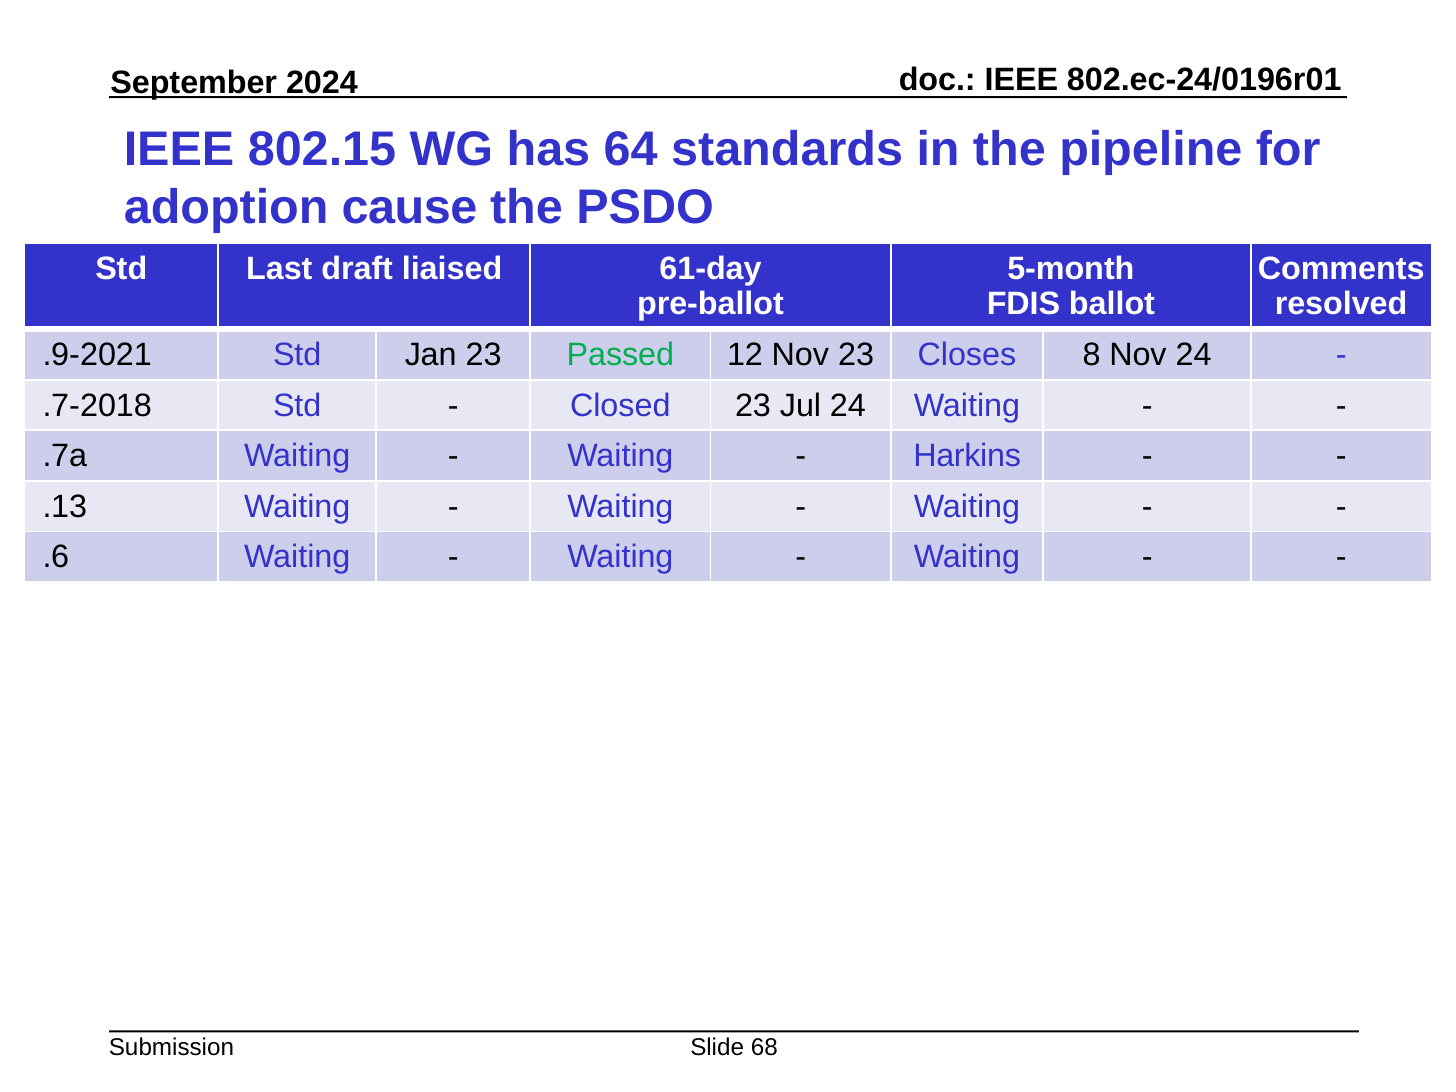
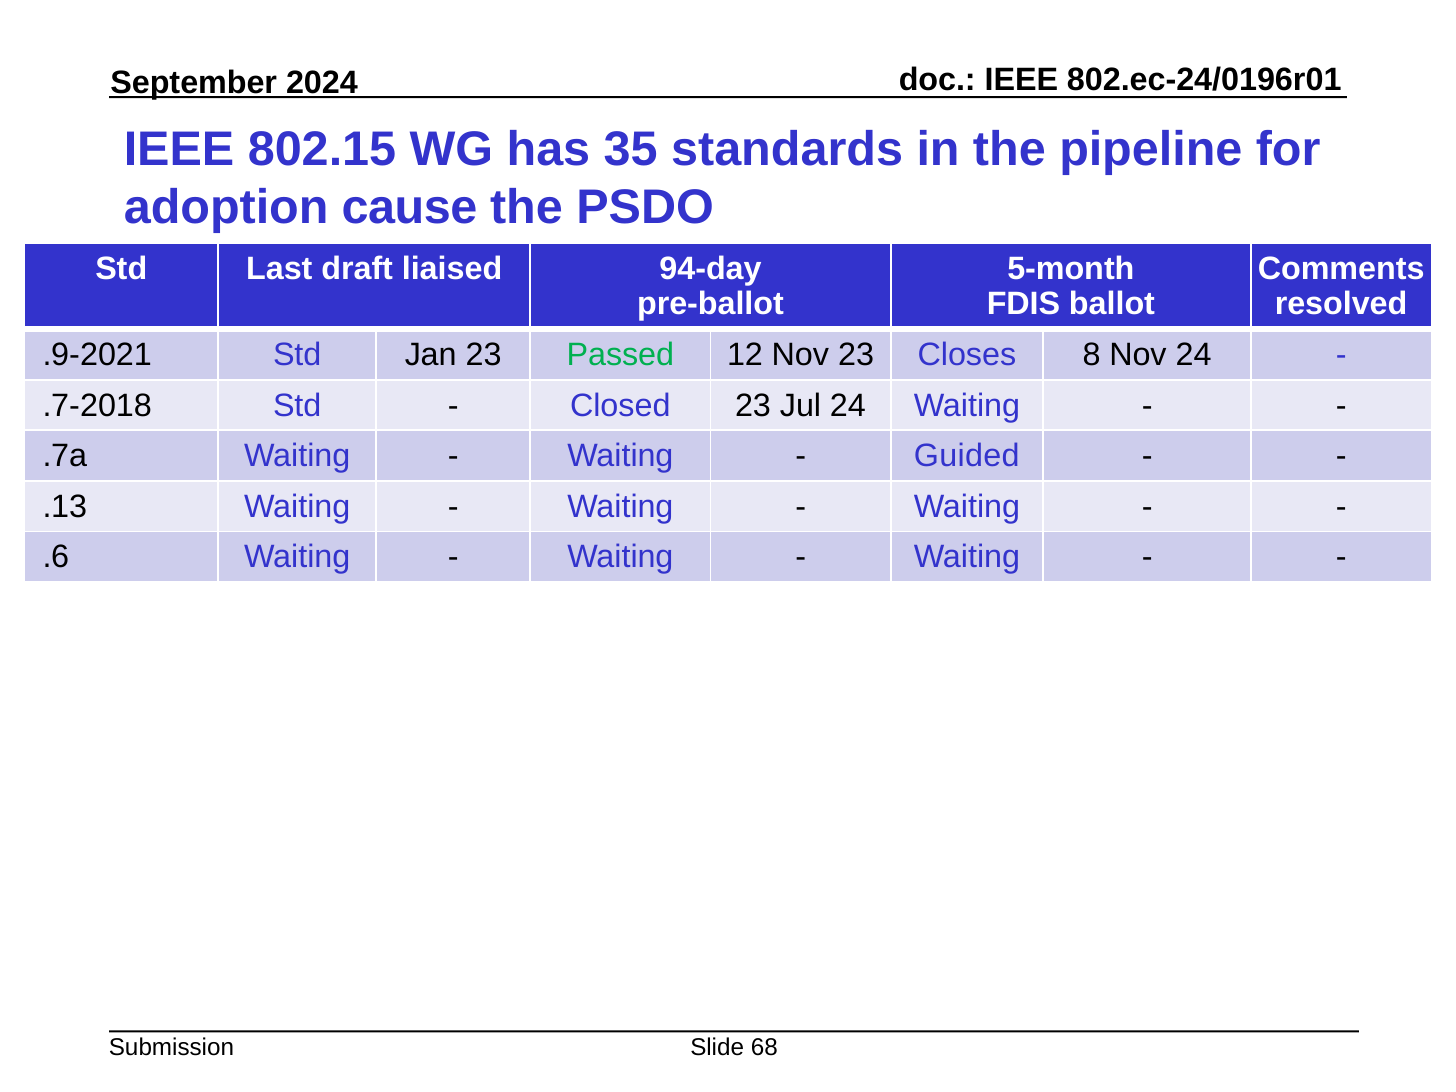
64: 64 -> 35
61-day: 61-day -> 94-day
Harkins: Harkins -> Guided
